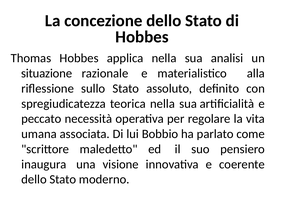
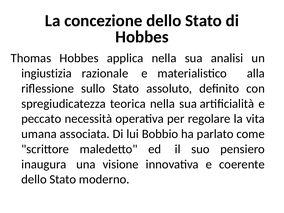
situazione: situazione -> ingiustizia
